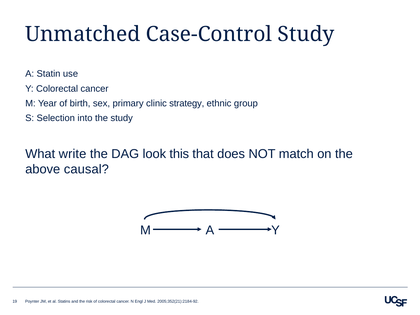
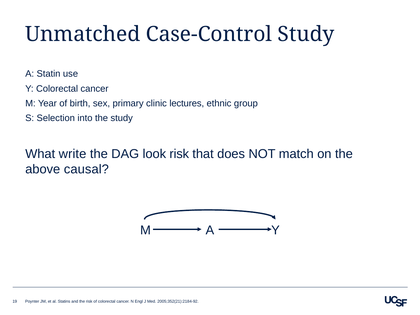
strategy: strategy -> lectures
look this: this -> risk
